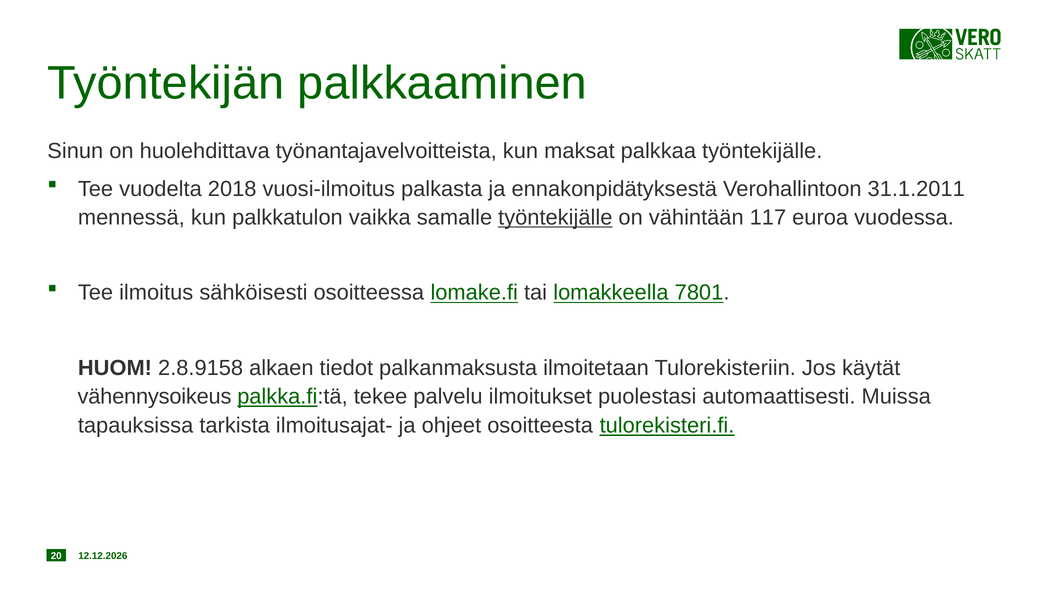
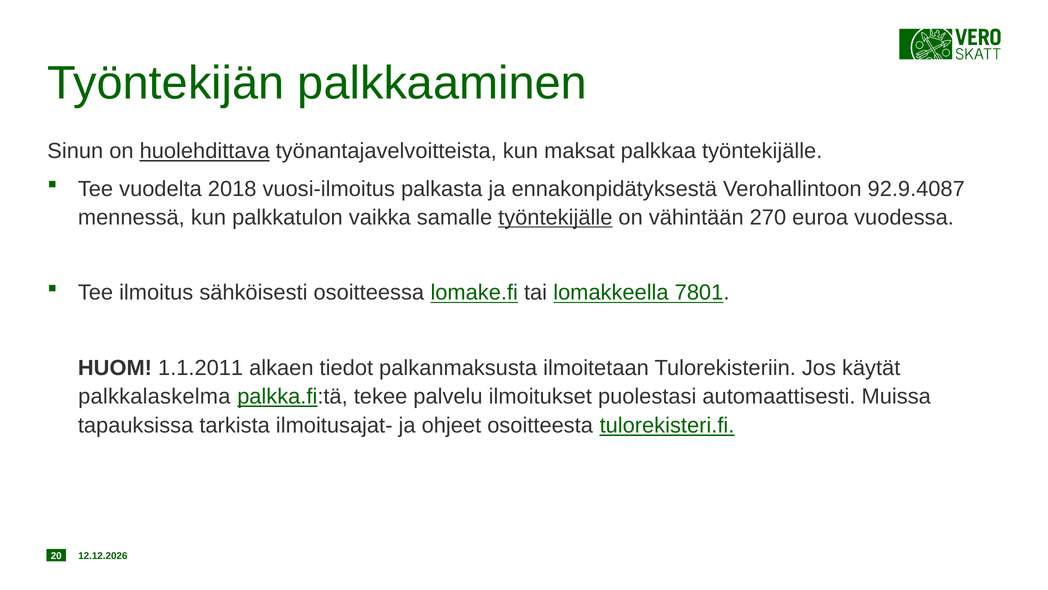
huolehdittava underline: none -> present
31.1.2011: 31.1.2011 -> 92.9.4087
117: 117 -> 270
2.8.9158: 2.8.9158 -> 1.1.2011
vähennysoikeus: vähennysoikeus -> palkkalaskelma
